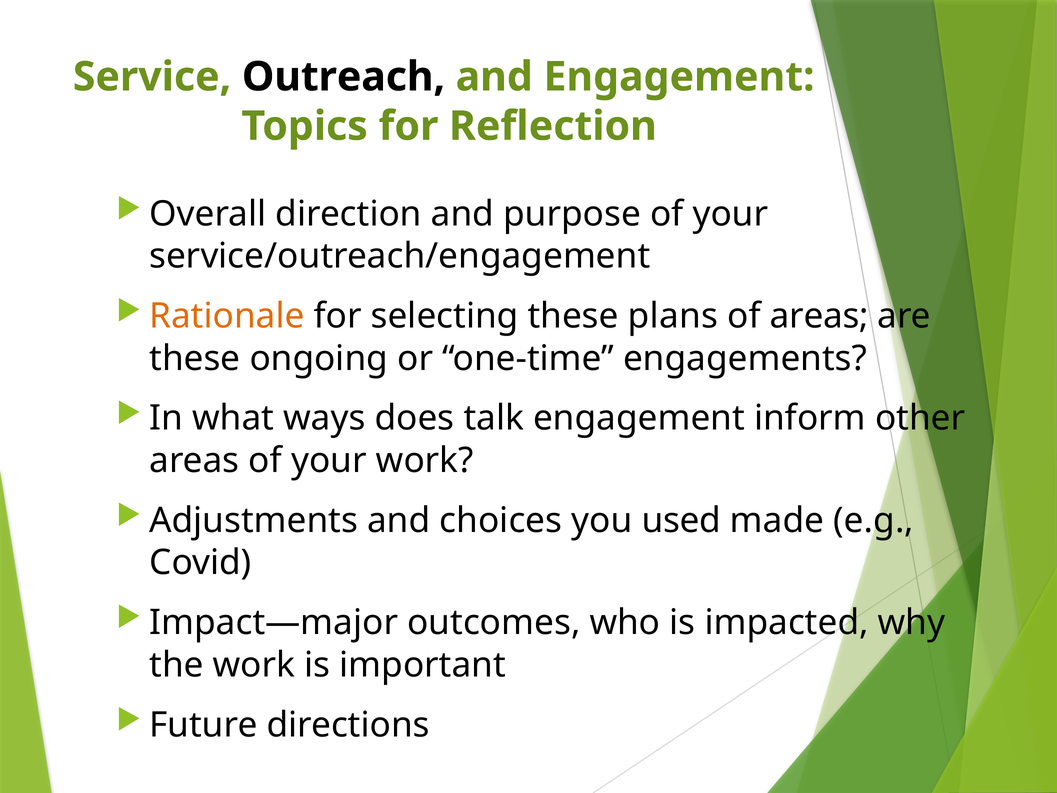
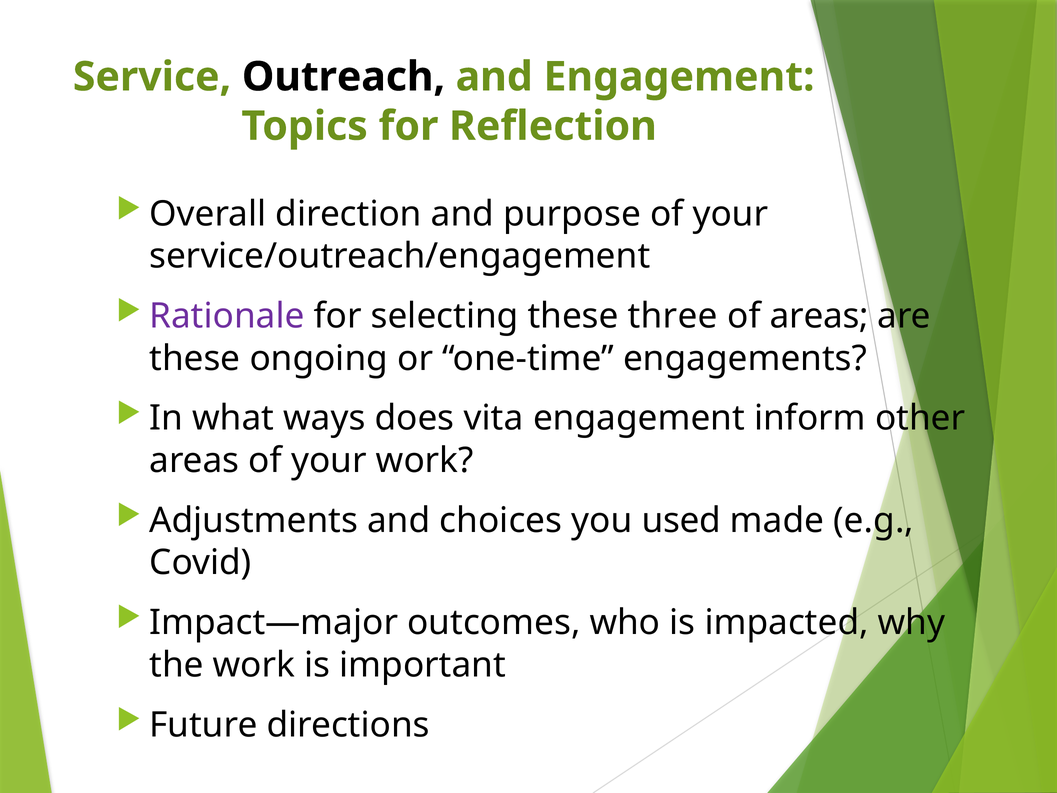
Rationale colour: orange -> purple
plans: plans -> three
talk: talk -> vita
